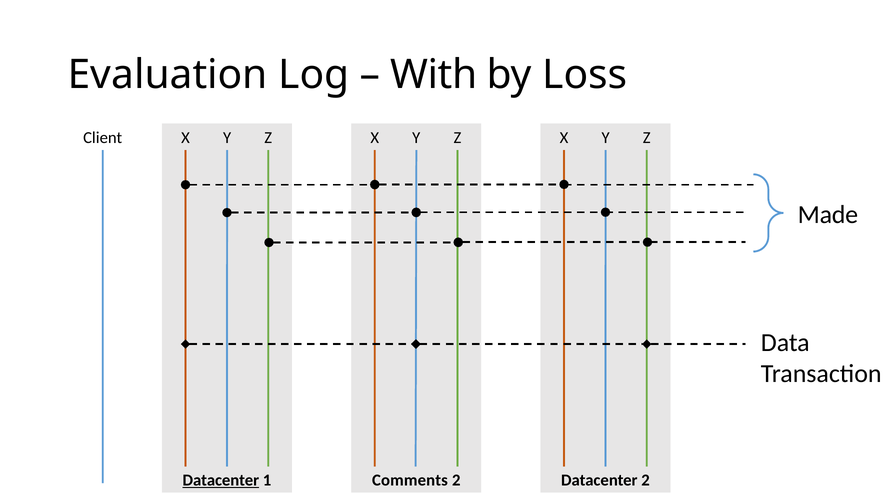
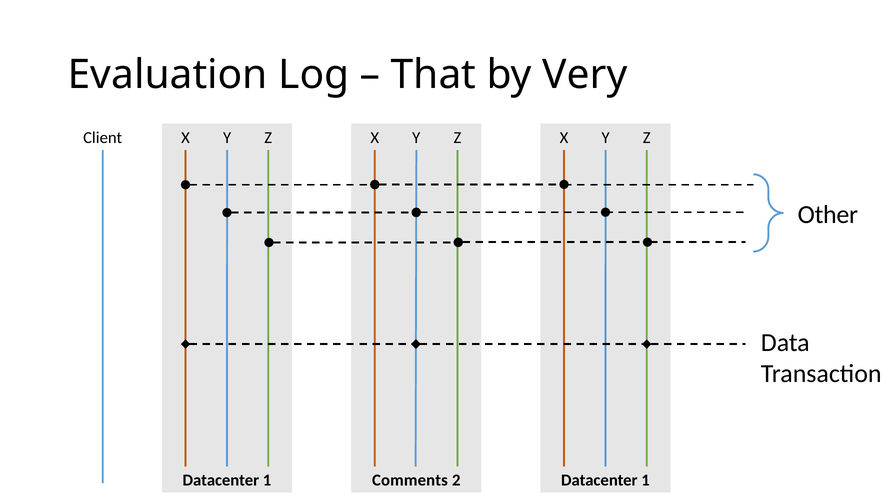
With: With -> That
Loss: Loss -> Very
Made: Made -> Other
Datacenter at (221, 480) underline: present -> none
2 at (646, 480): 2 -> 1
